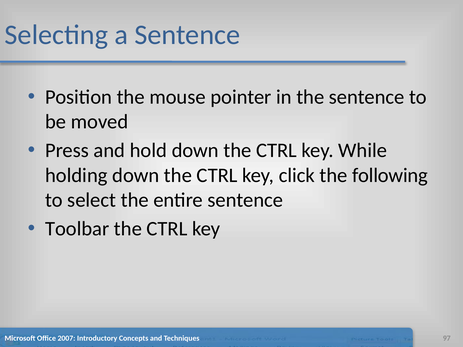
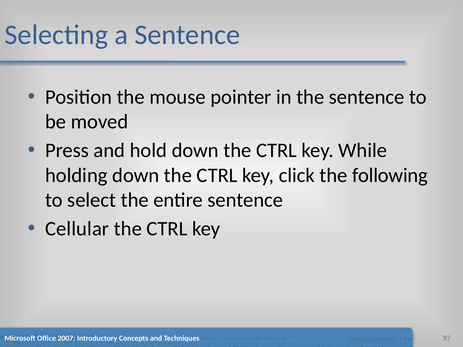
Toolbar: Toolbar -> Cellular
